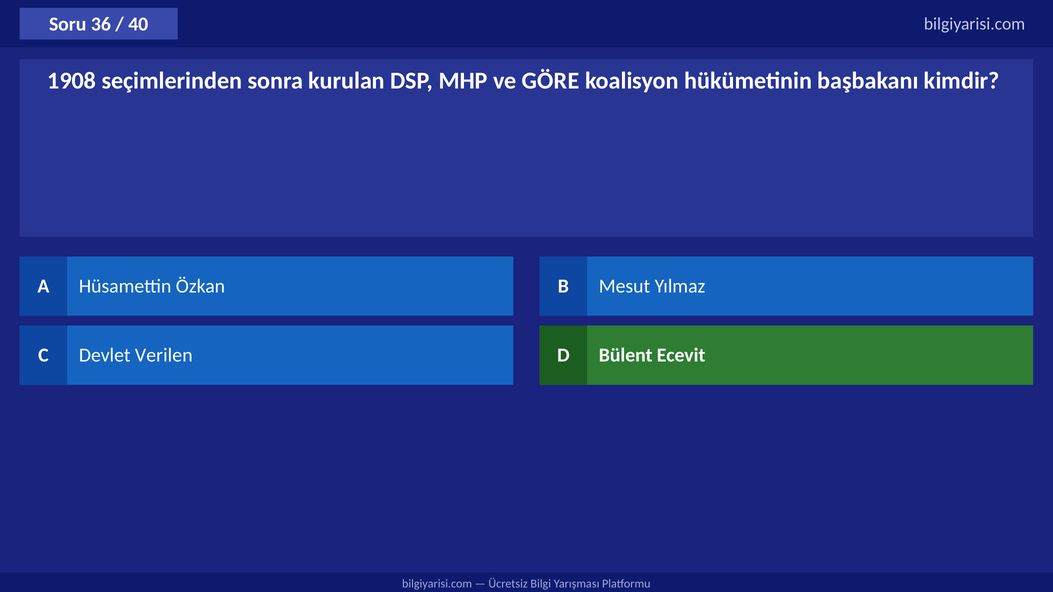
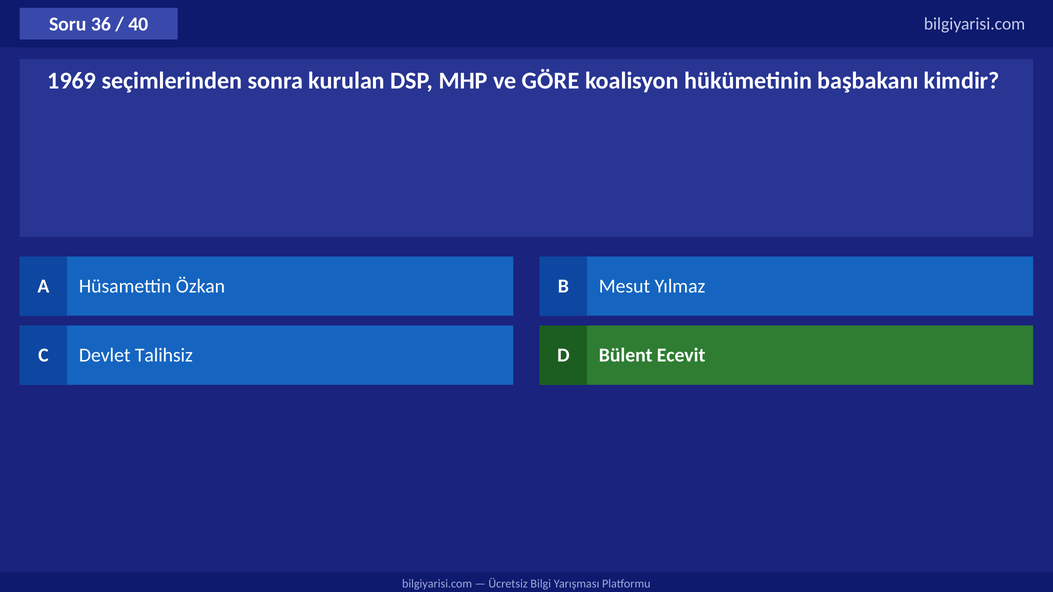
1908: 1908 -> 1969
Verilen: Verilen -> Talihsiz
